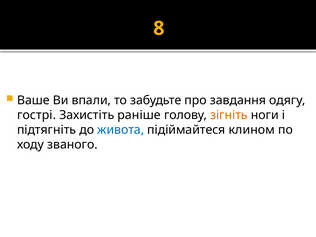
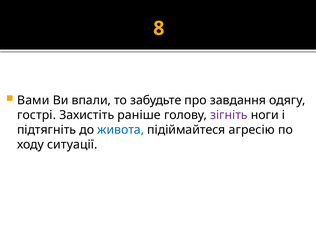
Ваше: Ваше -> Вами
зігніть colour: orange -> purple
клином: клином -> агресію
званого: званого -> ситуації
